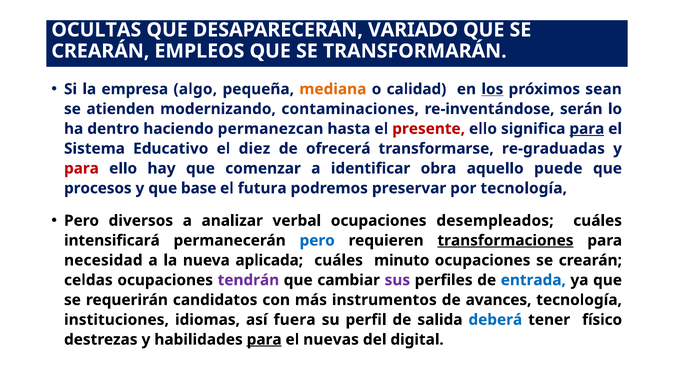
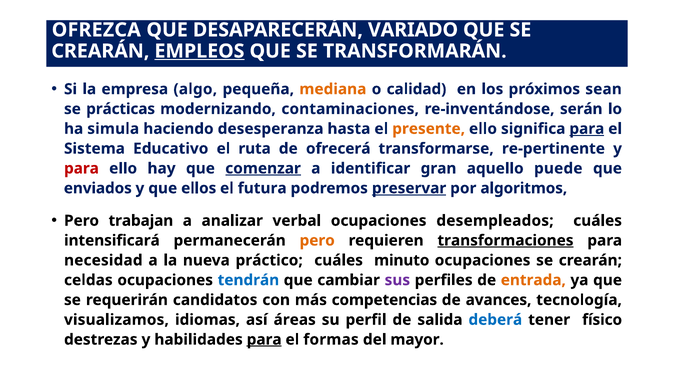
OCULTAS: OCULTAS -> OFREZCA
EMPLEOS underline: none -> present
los underline: present -> none
atienden: atienden -> prácticas
dentro: dentro -> simula
permanezcan: permanezcan -> desesperanza
presente colour: red -> orange
diez: diez -> ruta
re-graduadas: re-graduadas -> re-pertinente
comenzar underline: none -> present
obra: obra -> gran
procesos: procesos -> enviados
base: base -> ellos
preservar underline: none -> present
por tecnología: tecnología -> algoritmos
diversos: diversos -> trabajan
pero at (317, 241) colour: blue -> orange
aplicada: aplicada -> práctico
tendrán colour: purple -> blue
entrada colour: blue -> orange
instrumentos: instrumentos -> competencias
instituciones: instituciones -> visualizamos
fuera: fuera -> áreas
nuevas: nuevas -> formas
digital: digital -> mayor
